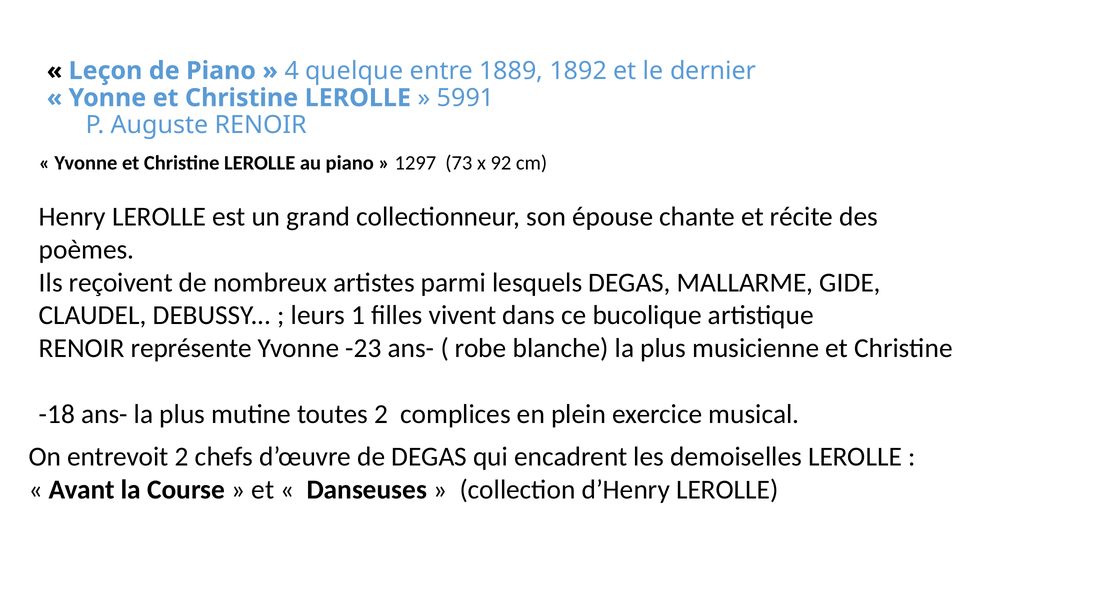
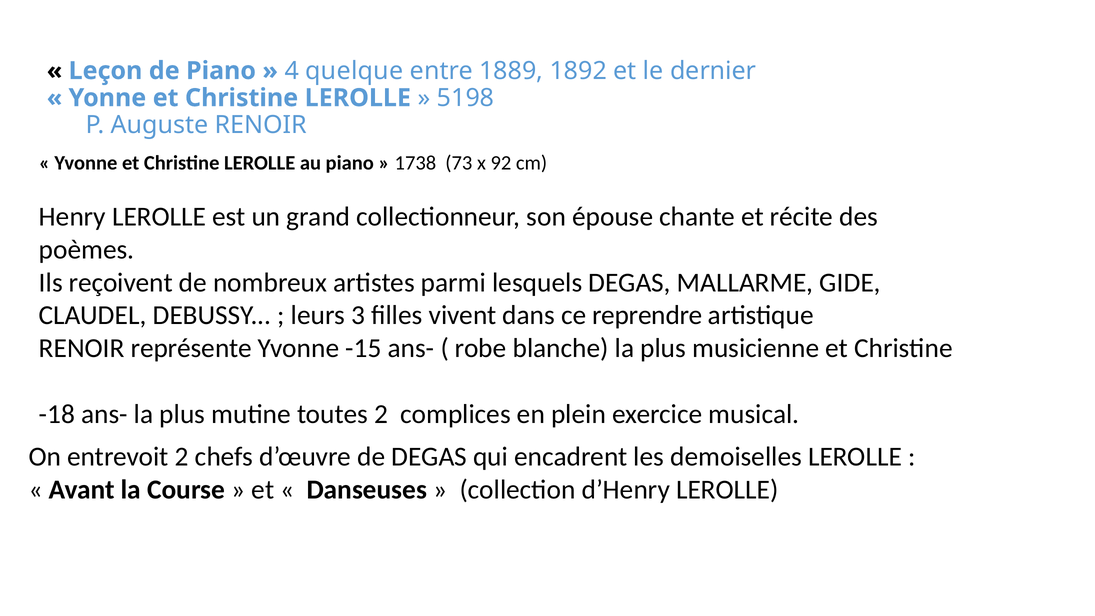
5991: 5991 -> 5198
1297: 1297 -> 1738
1: 1 -> 3
bucolique: bucolique -> reprendre
-23: -23 -> -15
